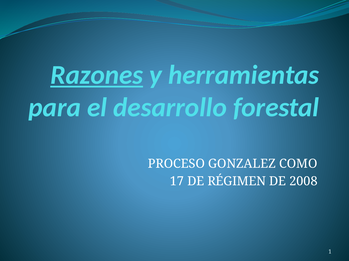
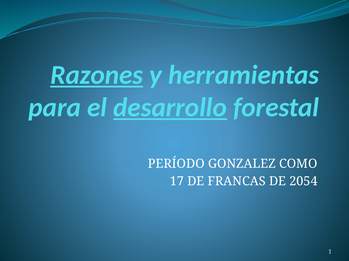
desarrollo underline: none -> present
PROCESO: PROCESO -> PERÍODO
RÉGIMEN: RÉGIMEN -> FRANCAS
2008: 2008 -> 2054
